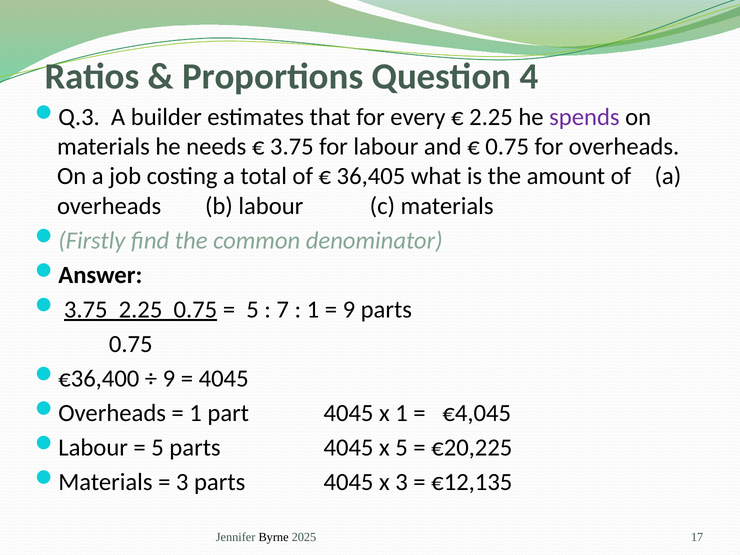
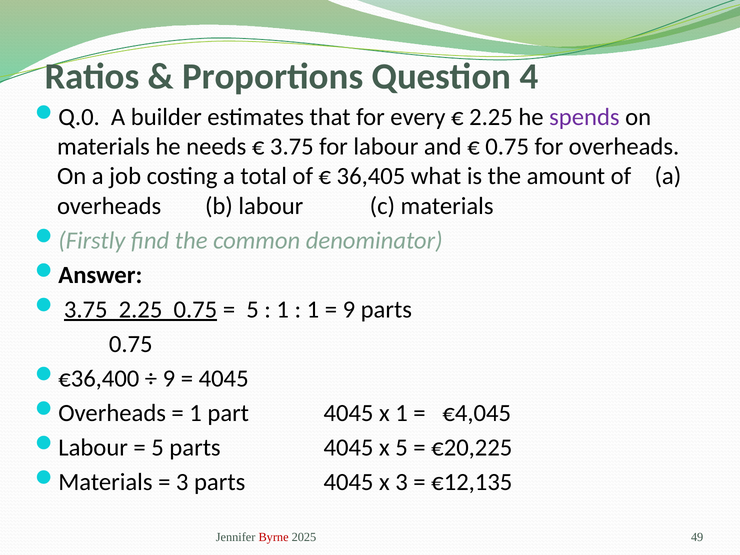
Q.3: Q.3 -> Q.0
7 at (283, 309): 7 -> 1
Byrne colour: black -> red
17: 17 -> 49
